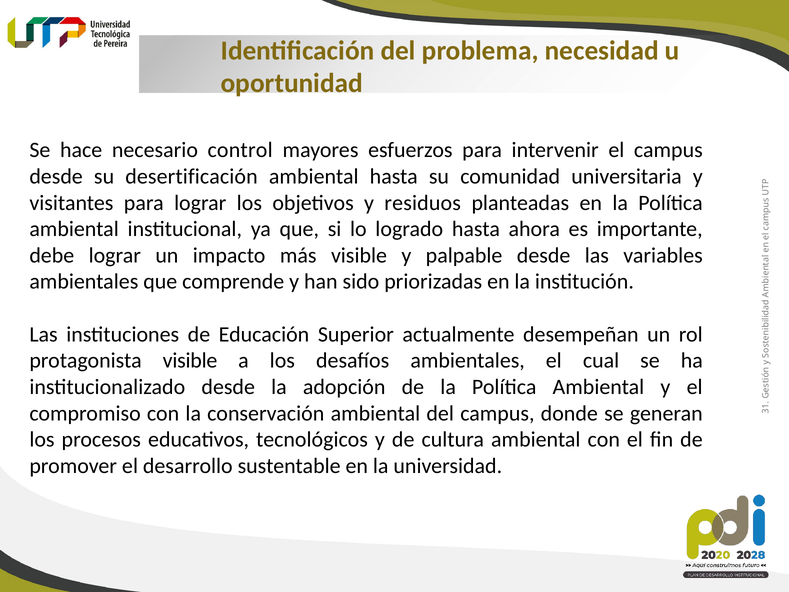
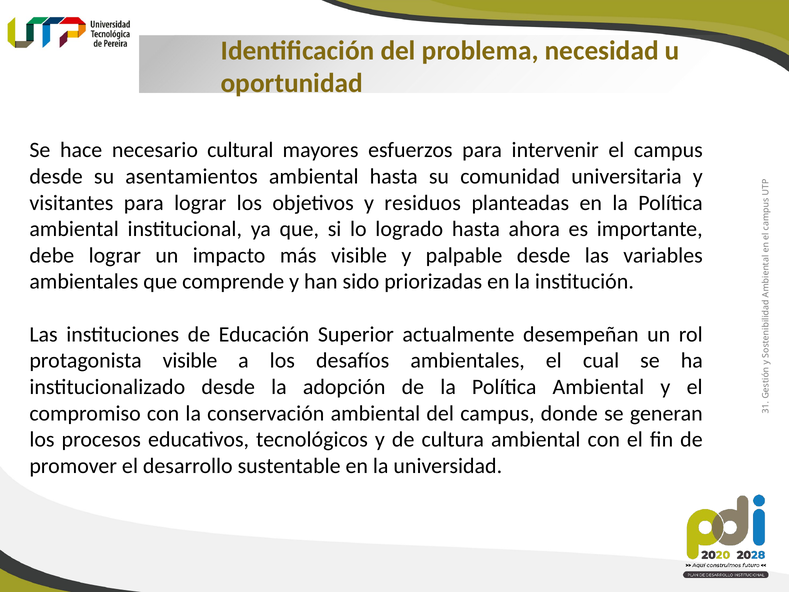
control: control -> cultural
desertificación: desertificación -> asentamientos
